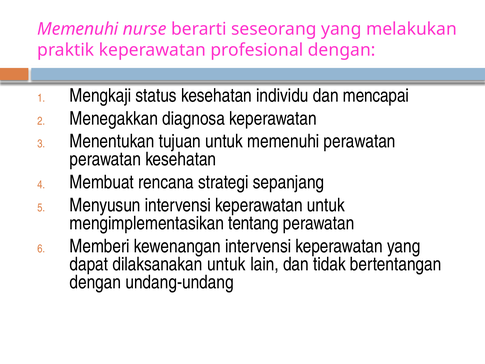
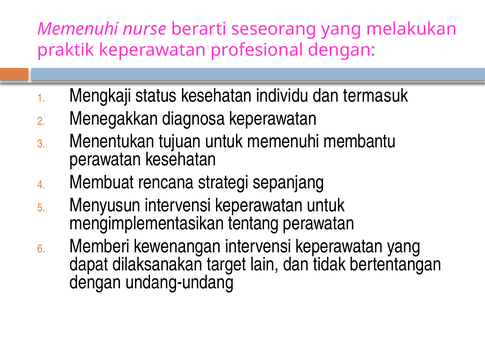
mencapai: mencapai -> termasuk
memenuhi perawatan: perawatan -> membantu
dilaksanakan untuk: untuk -> target
